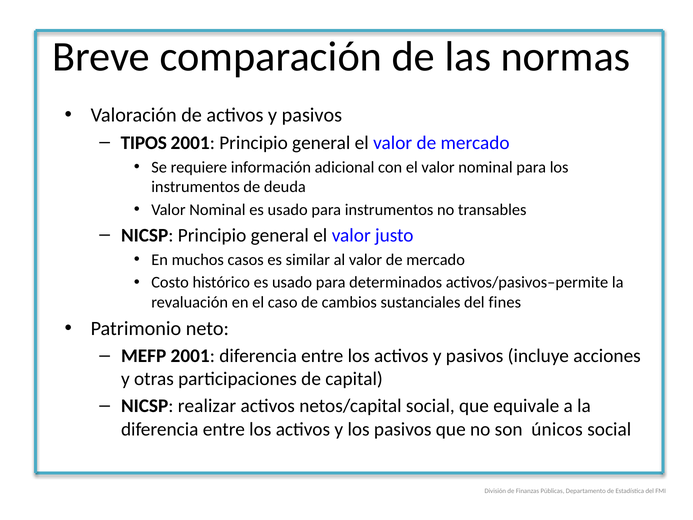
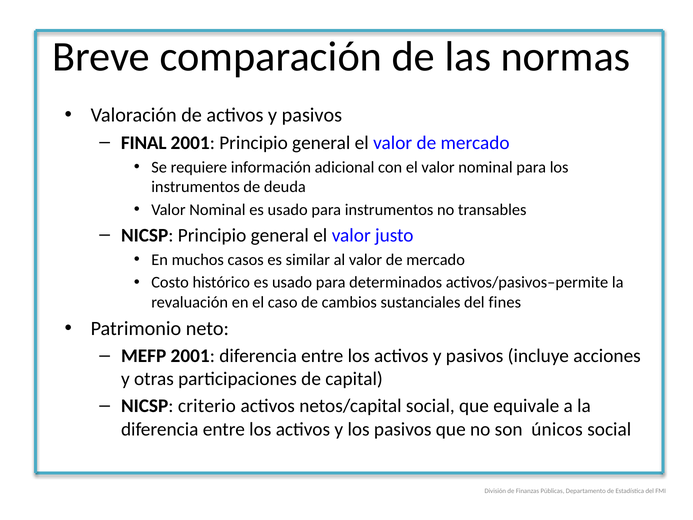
TIPOS: TIPOS -> FINAL
realizar: realizar -> criterio
